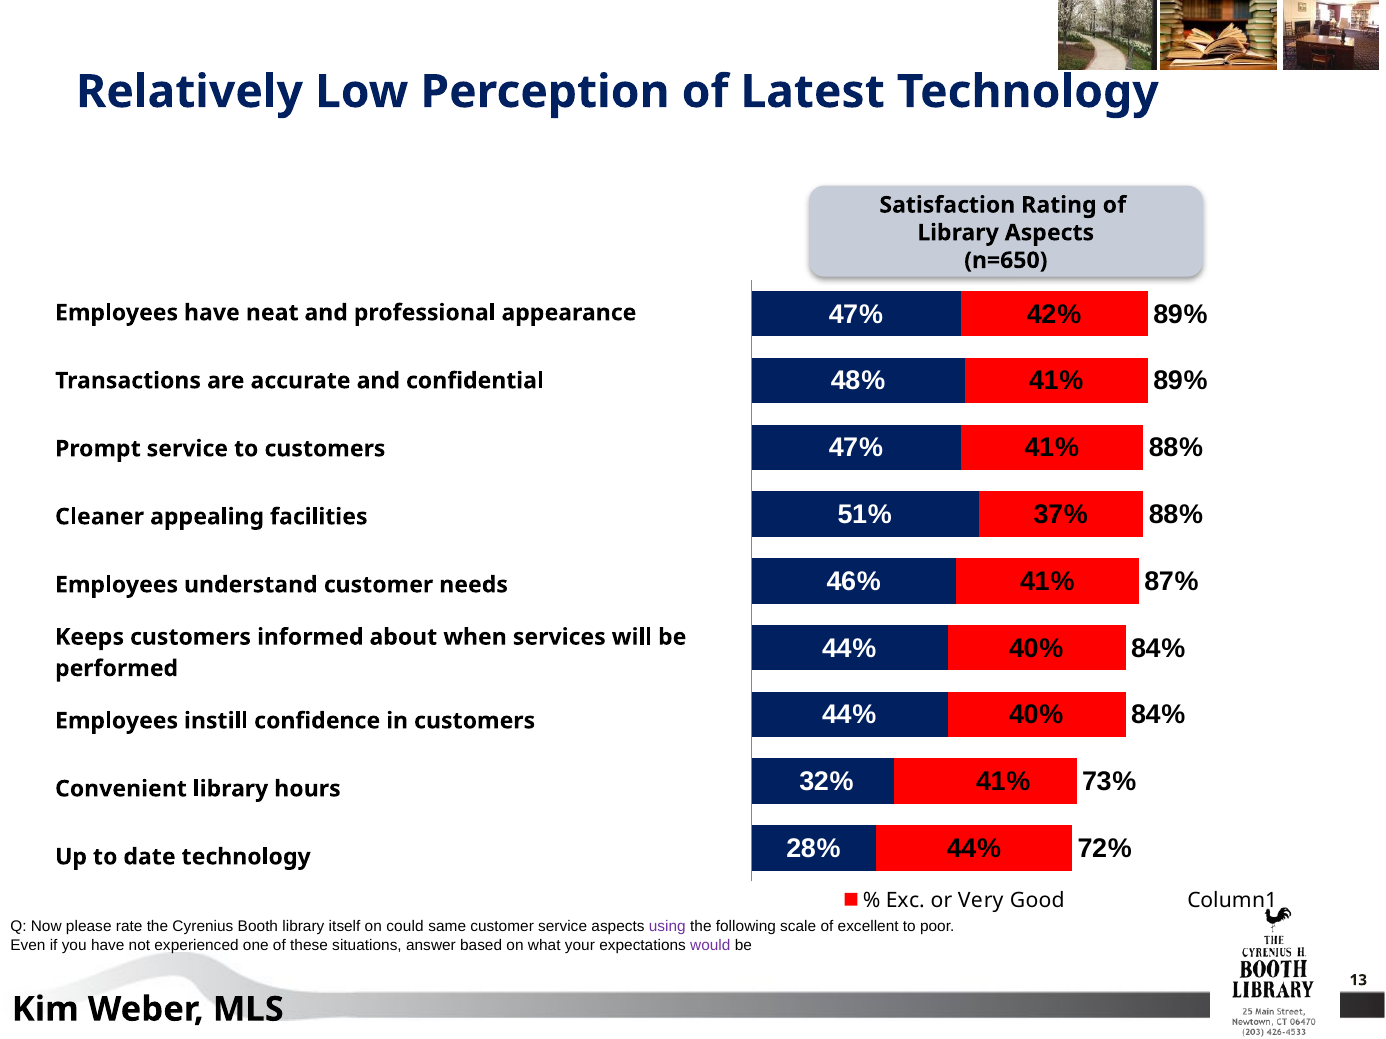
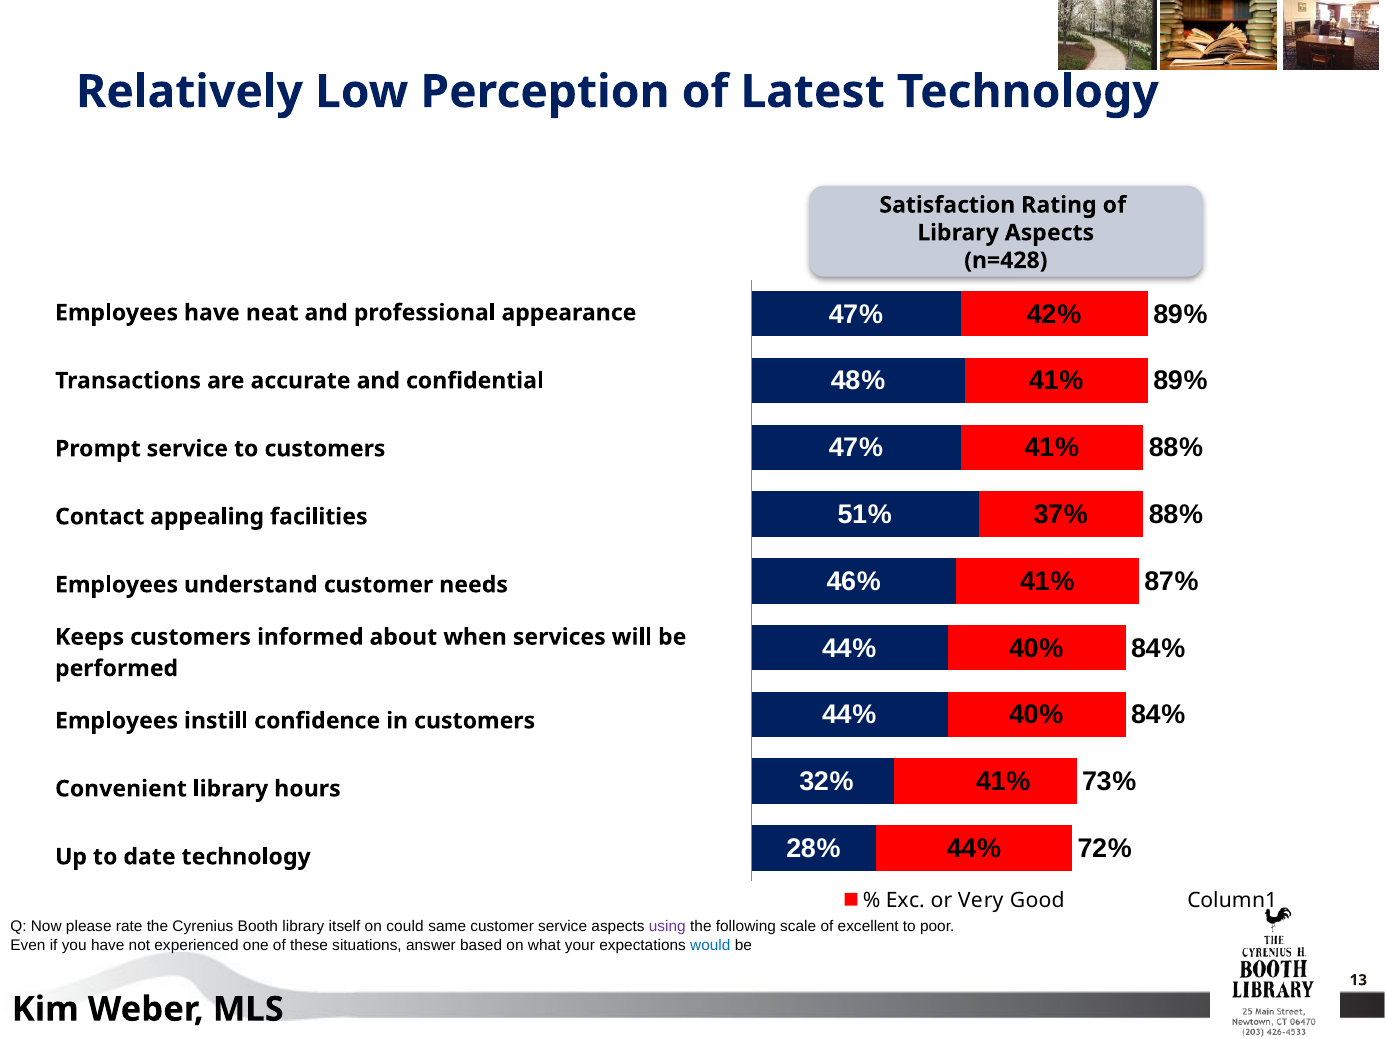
n=650: n=650 -> n=428
Cleaner: Cleaner -> Contact
would colour: purple -> blue
